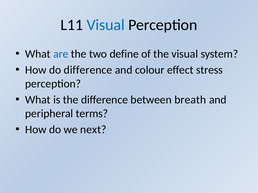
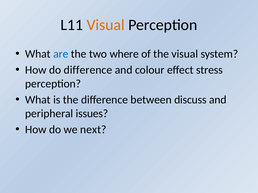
Visual at (106, 25) colour: blue -> orange
define: define -> where
breath: breath -> discuss
terms: terms -> issues
